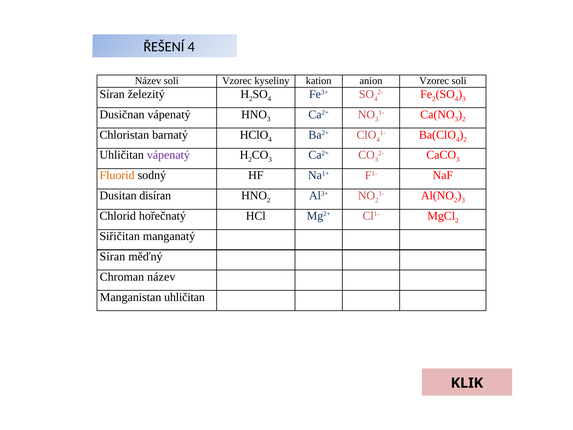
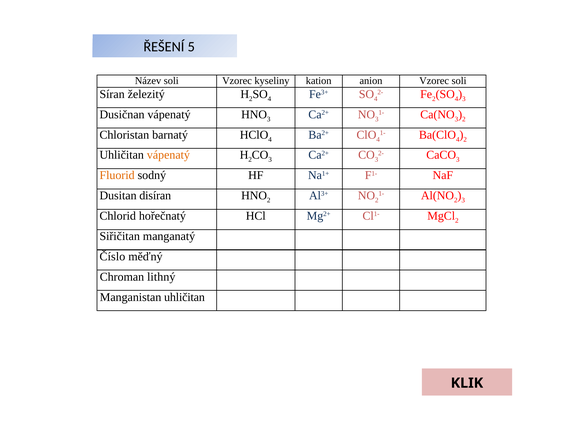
ŘEŠENÍ 4: 4 -> 5
vápenatý at (168, 155) colour: purple -> orange
Síran at (112, 256): Síran -> Číslo
Chroman název: název -> lithný
